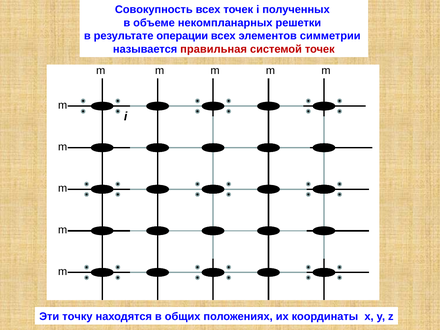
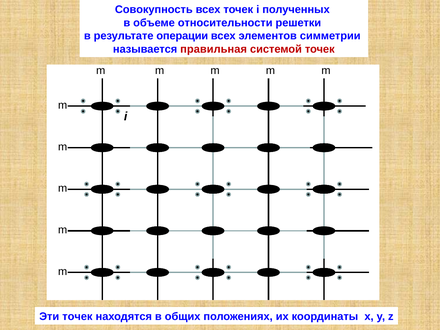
некомпланарных: некомпланарных -> относительности
Эти точку: точку -> точек
